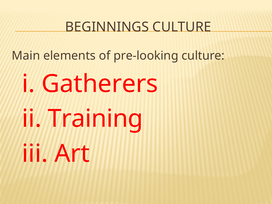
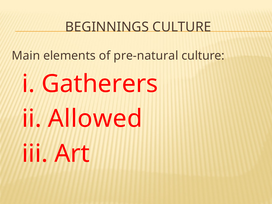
pre-looking: pre-looking -> pre-natural
Training: Training -> Allowed
